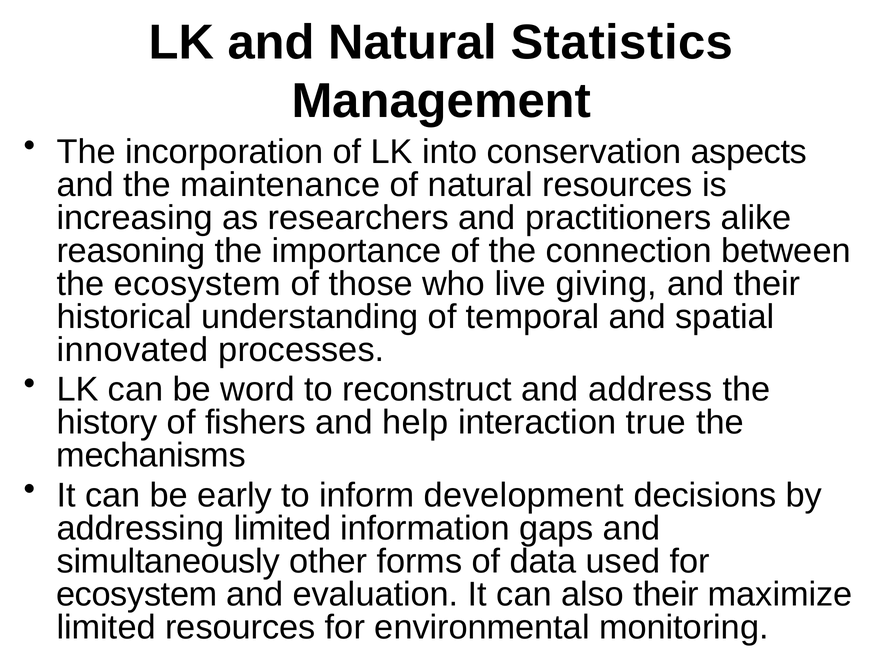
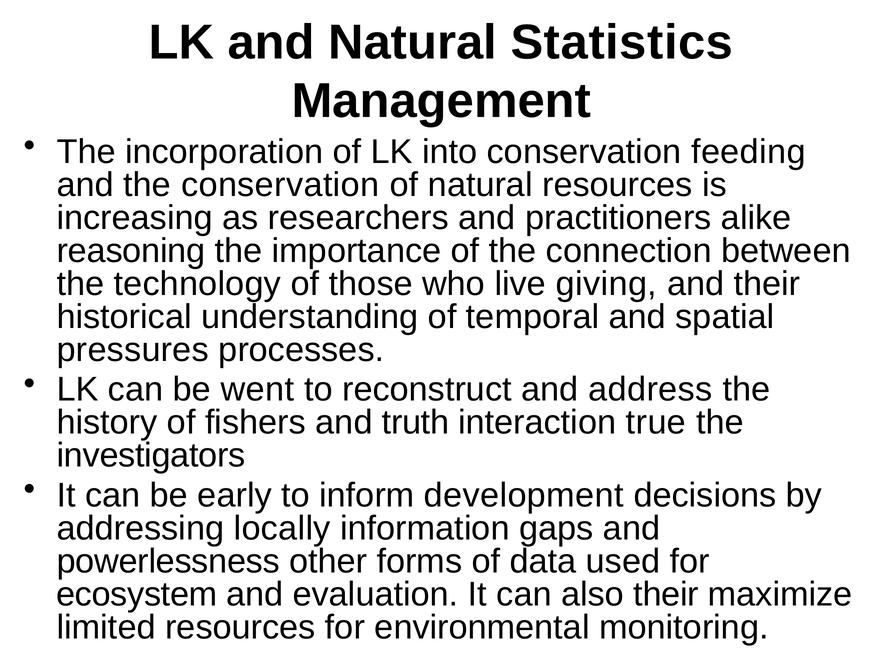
aspects: aspects -> feeding
the maintenance: maintenance -> conservation
the ecosystem: ecosystem -> technology
innovated: innovated -> pressures
word: word -> went
help: help -> truth
mechanisms: mechanisms -> investigators
addressing limited: limited -> locally
simultaneously: simultaneously -> powerlessness
